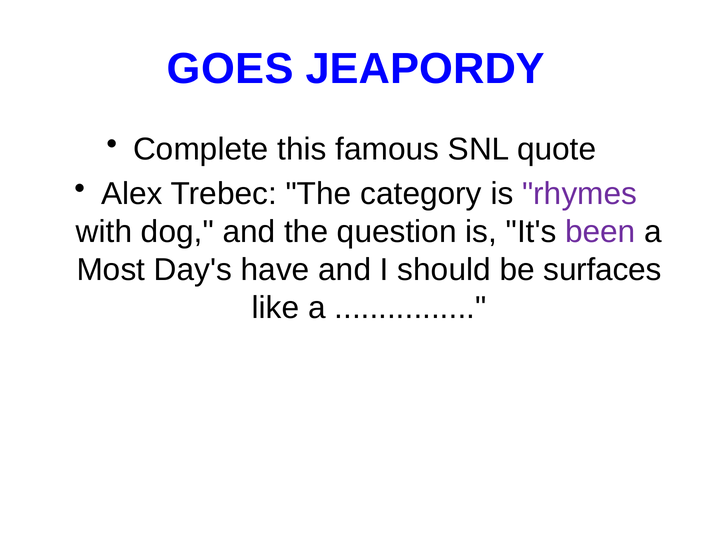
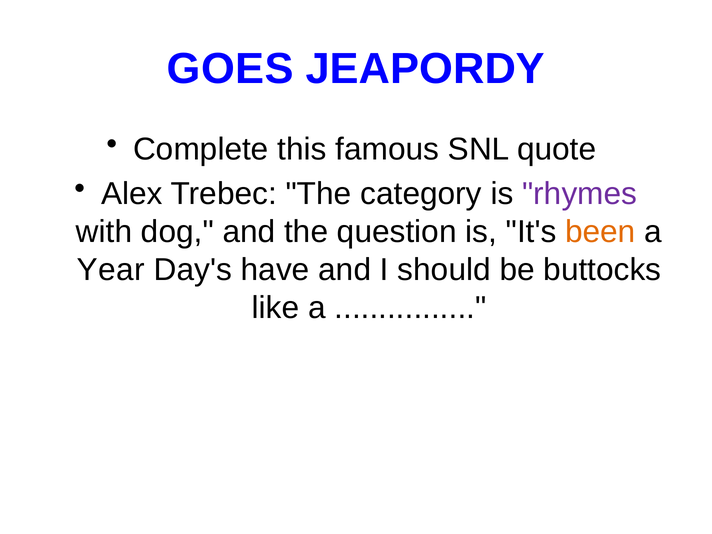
been colour: purple -> orange
Most: Most -> Year
surfaces: surfaces -> buttocks
